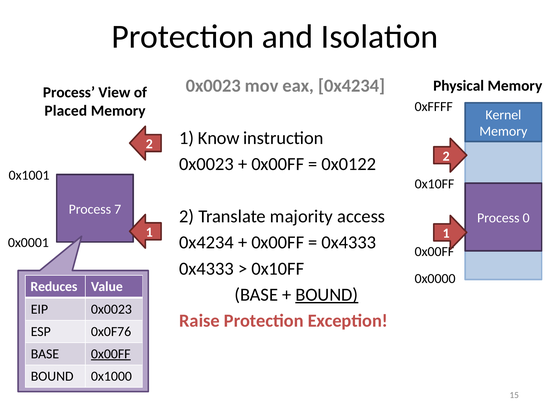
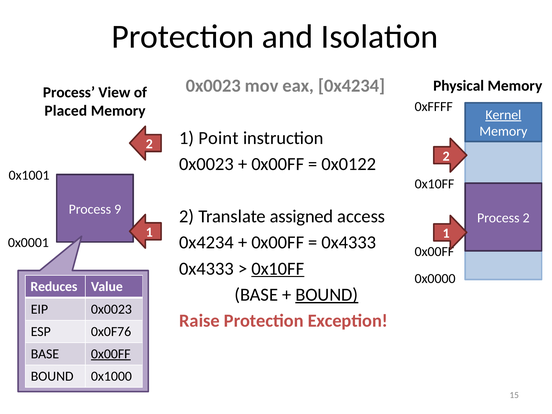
Kernel underline: none -> present
Know: Know -> Point
7: 7 -> 9
majority: majority -> assigned
Process 0: 0 -> 2
0x10FF at (278, 269) underline: none -> present
